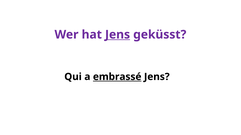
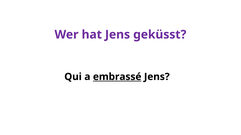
Jens at (118, 35) underline: present -> none
